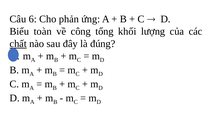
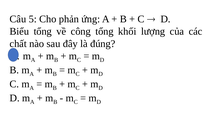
6: 6 -> 5
Biểu toàn: toàn -> tổng
chất underline: present -> none
